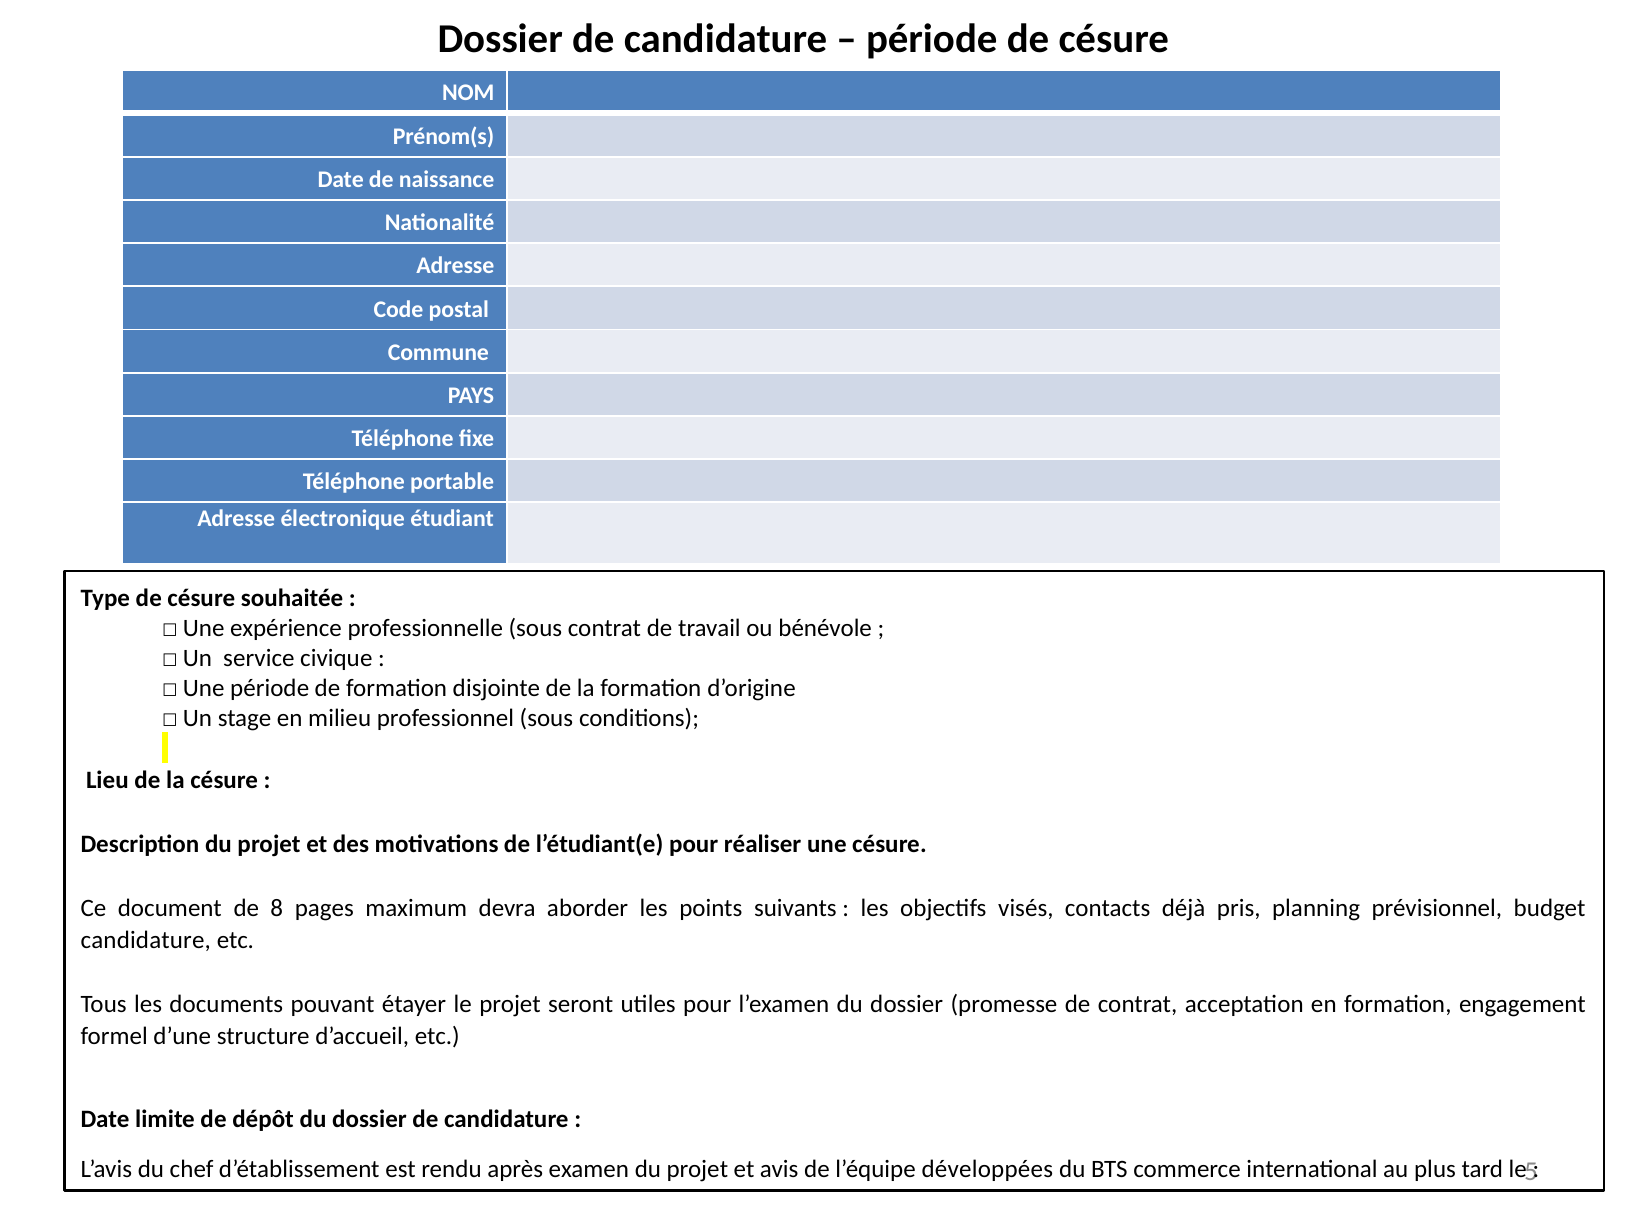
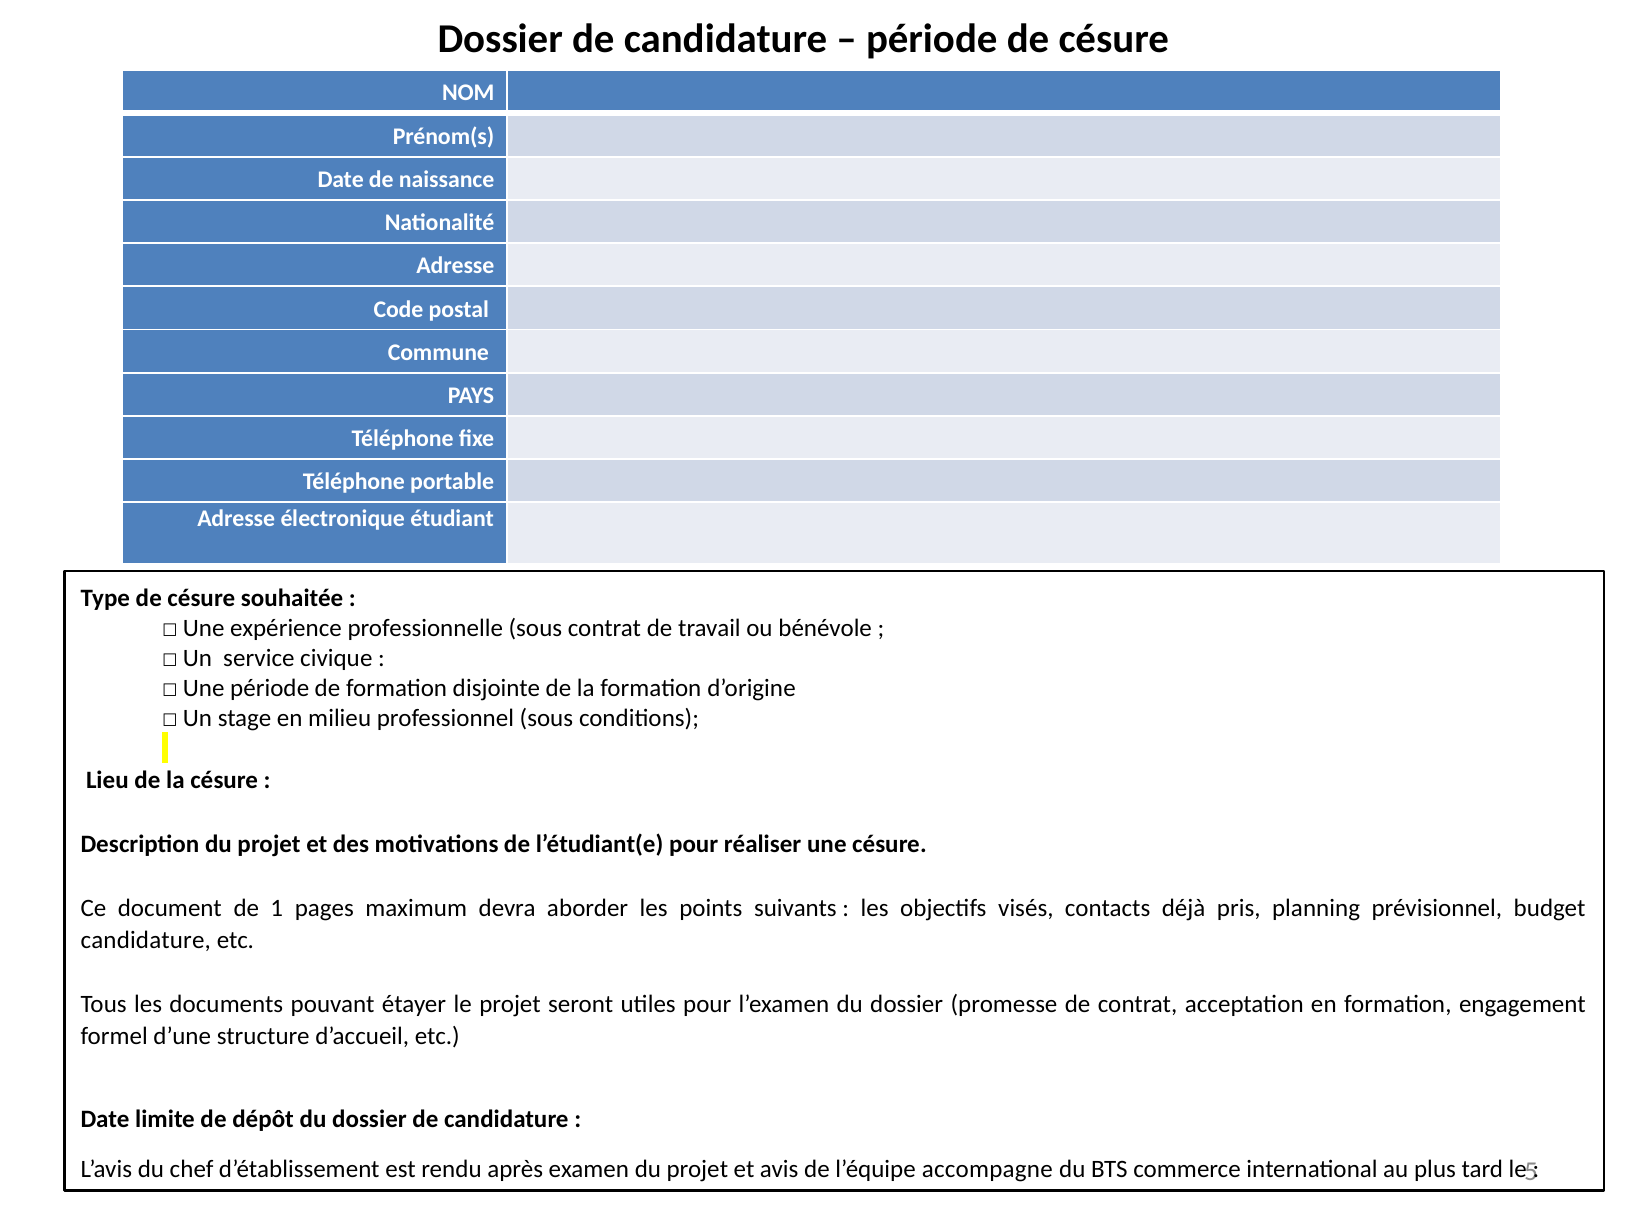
8: 8 -> 1
développées: développées -> accompagne
